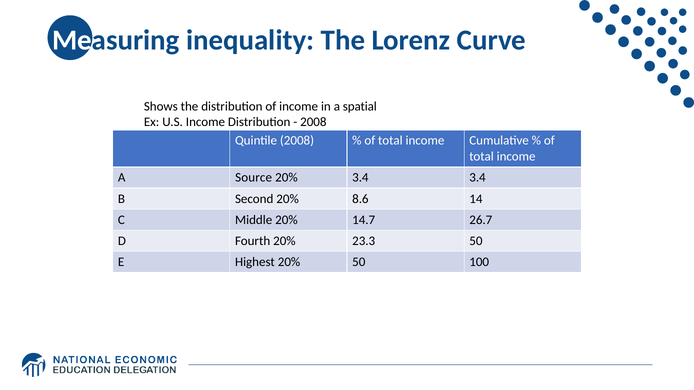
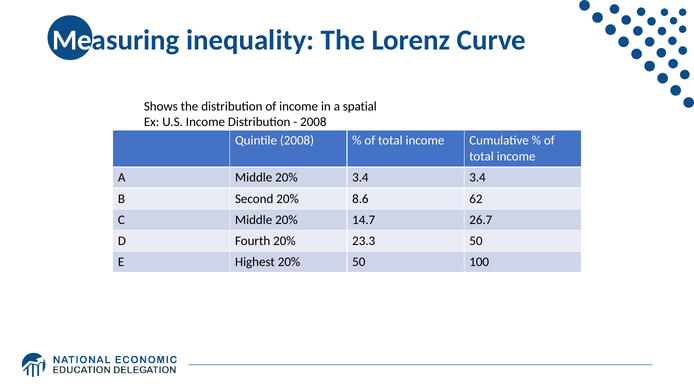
A Source: Source -> Middle
14: 14 -> 62
